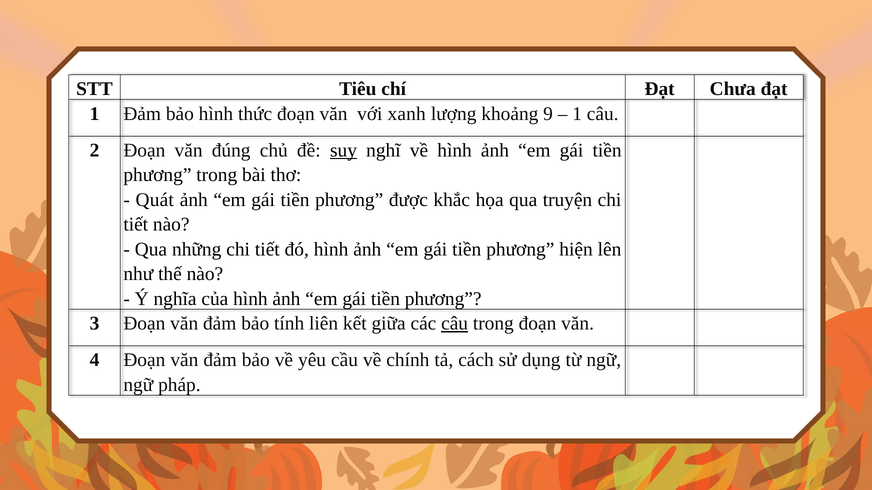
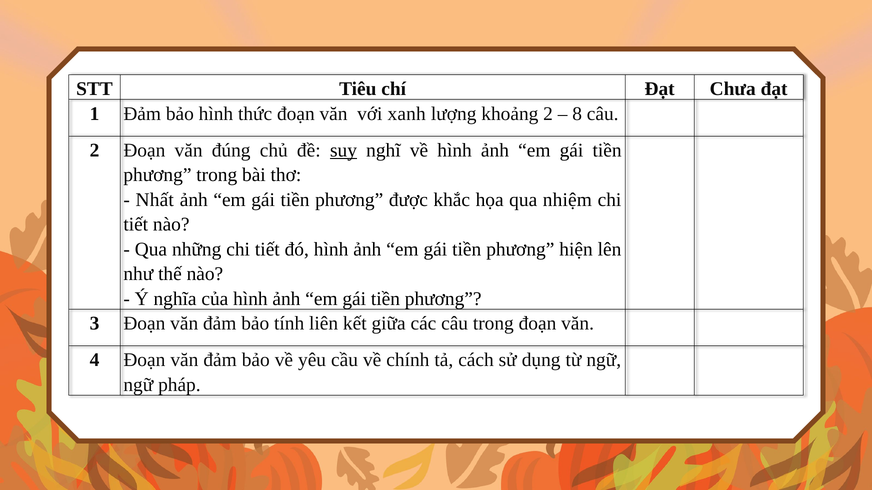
khoảng 9: 9 -> 2
1 at (577, 114): 1 -> 8
Quát: Quát -> Nhất
truyện: truyện -> nhiệm
câu at (455, 324) underline: present -> none
